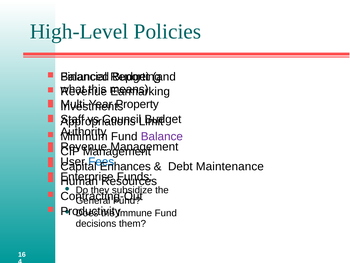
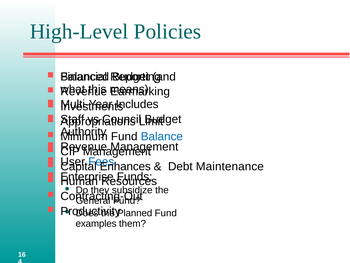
Property: Property -> Includes
Balance colour: purple -> blue
Immune: Immune -> Planned
decisions: decisions -> examples
